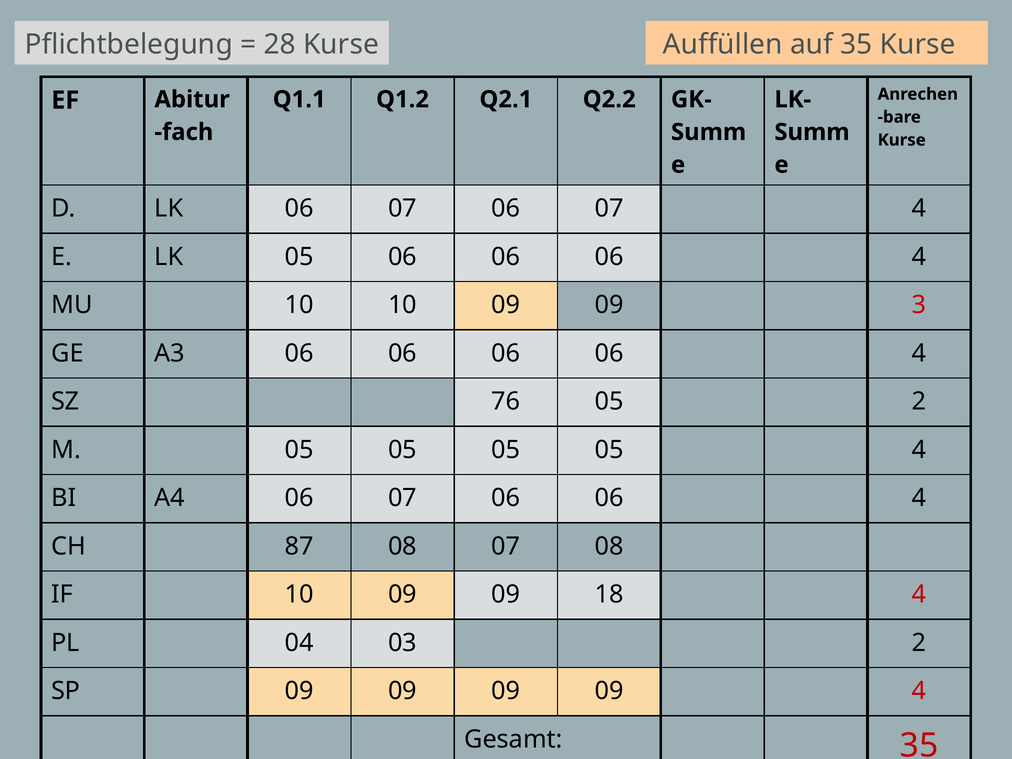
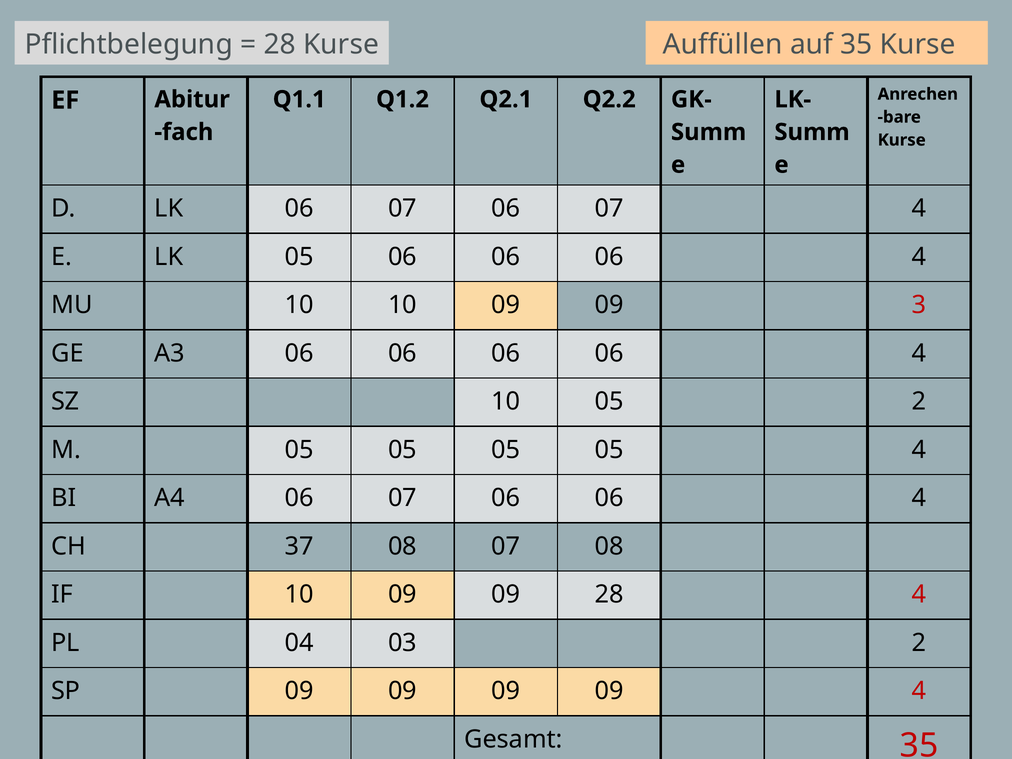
SZ 76: 76 -> 10
87: 87 -> 37
09 18: 18 -> 28
